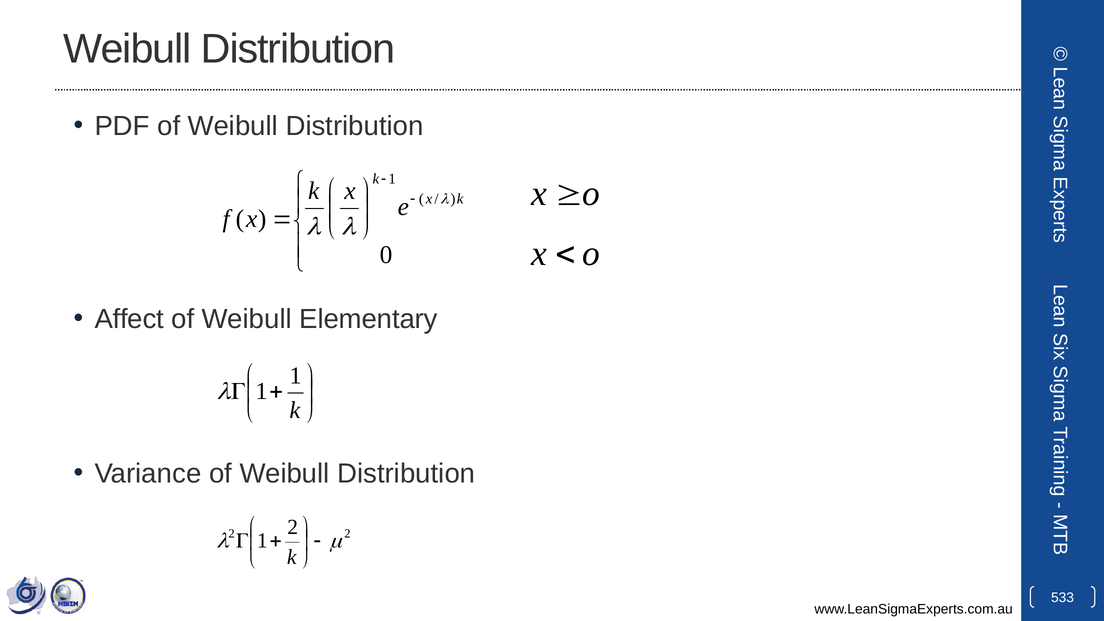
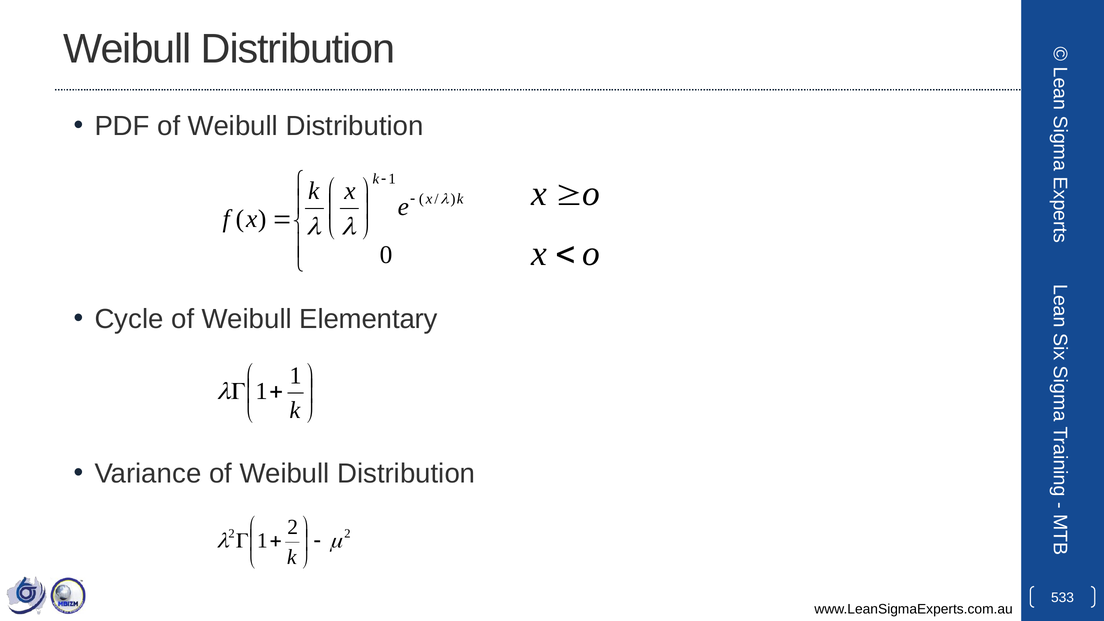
Affect: Affect -> Cycle
